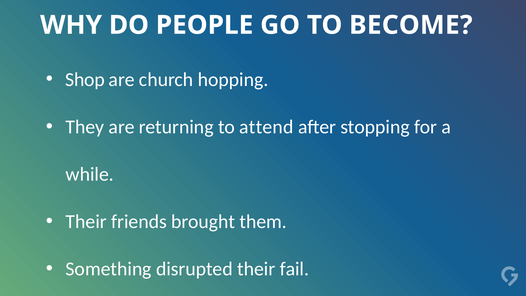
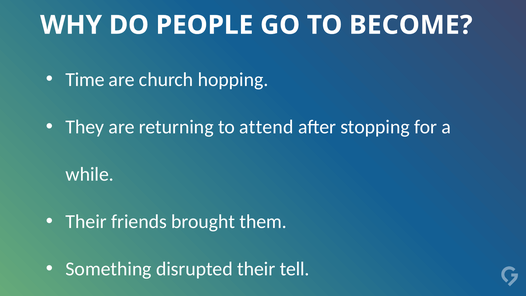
Shop: Shop -> Time
fail: fail -> tell
